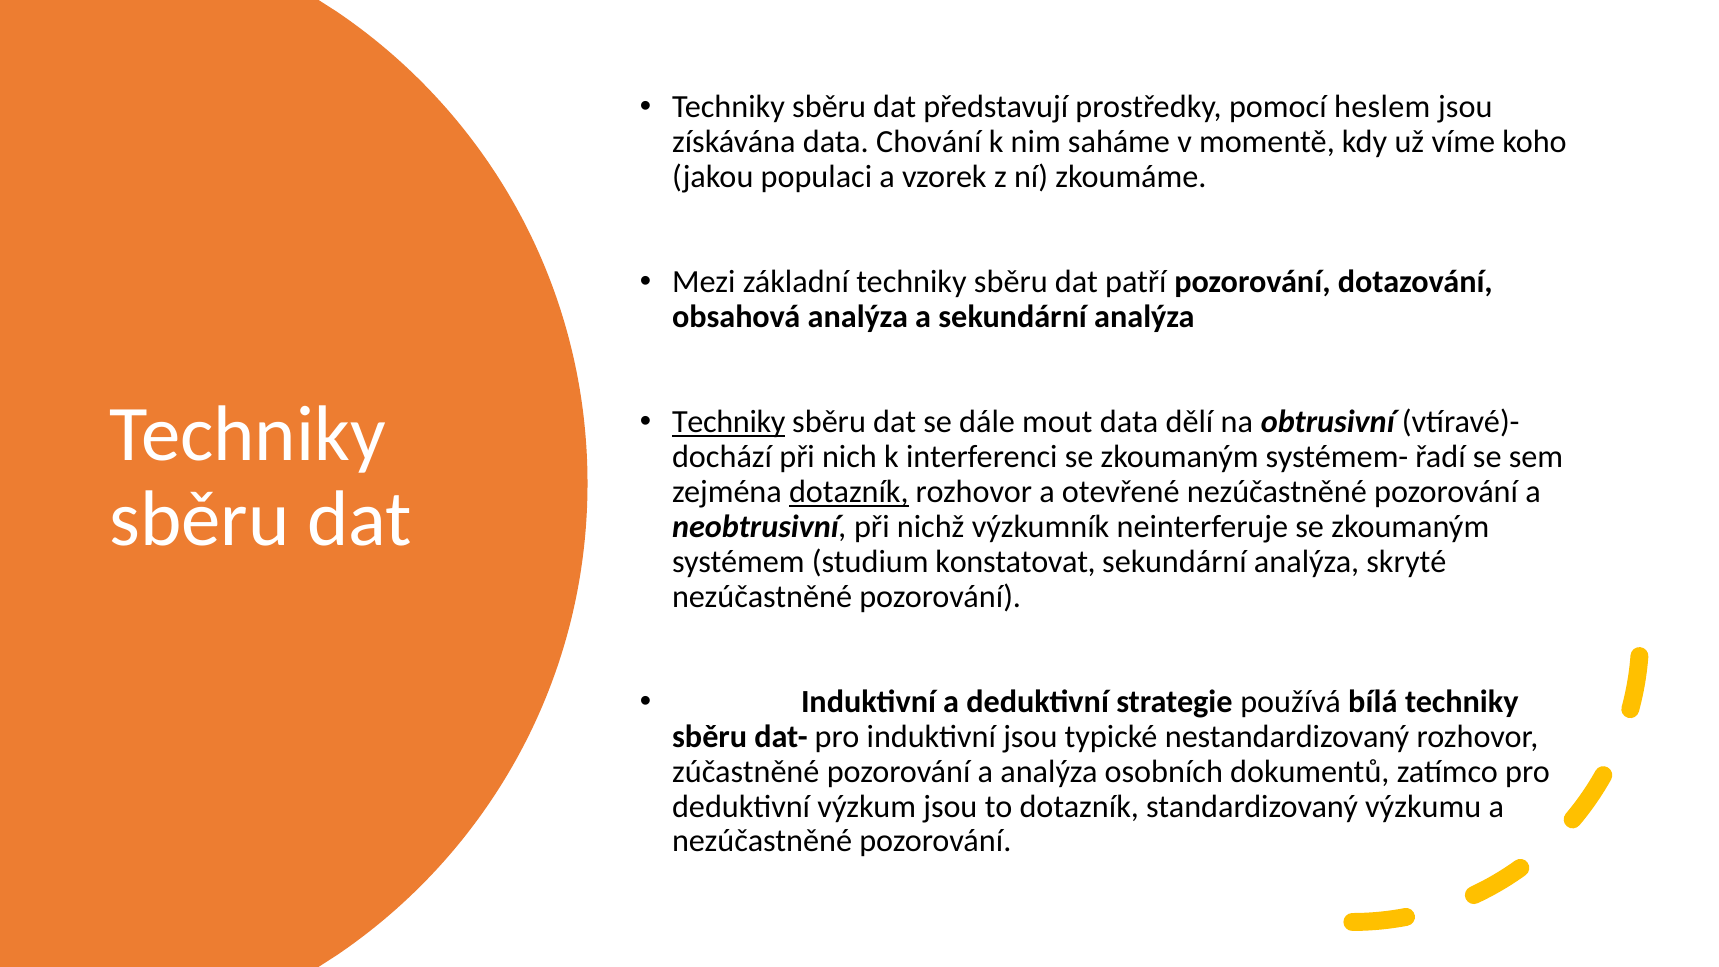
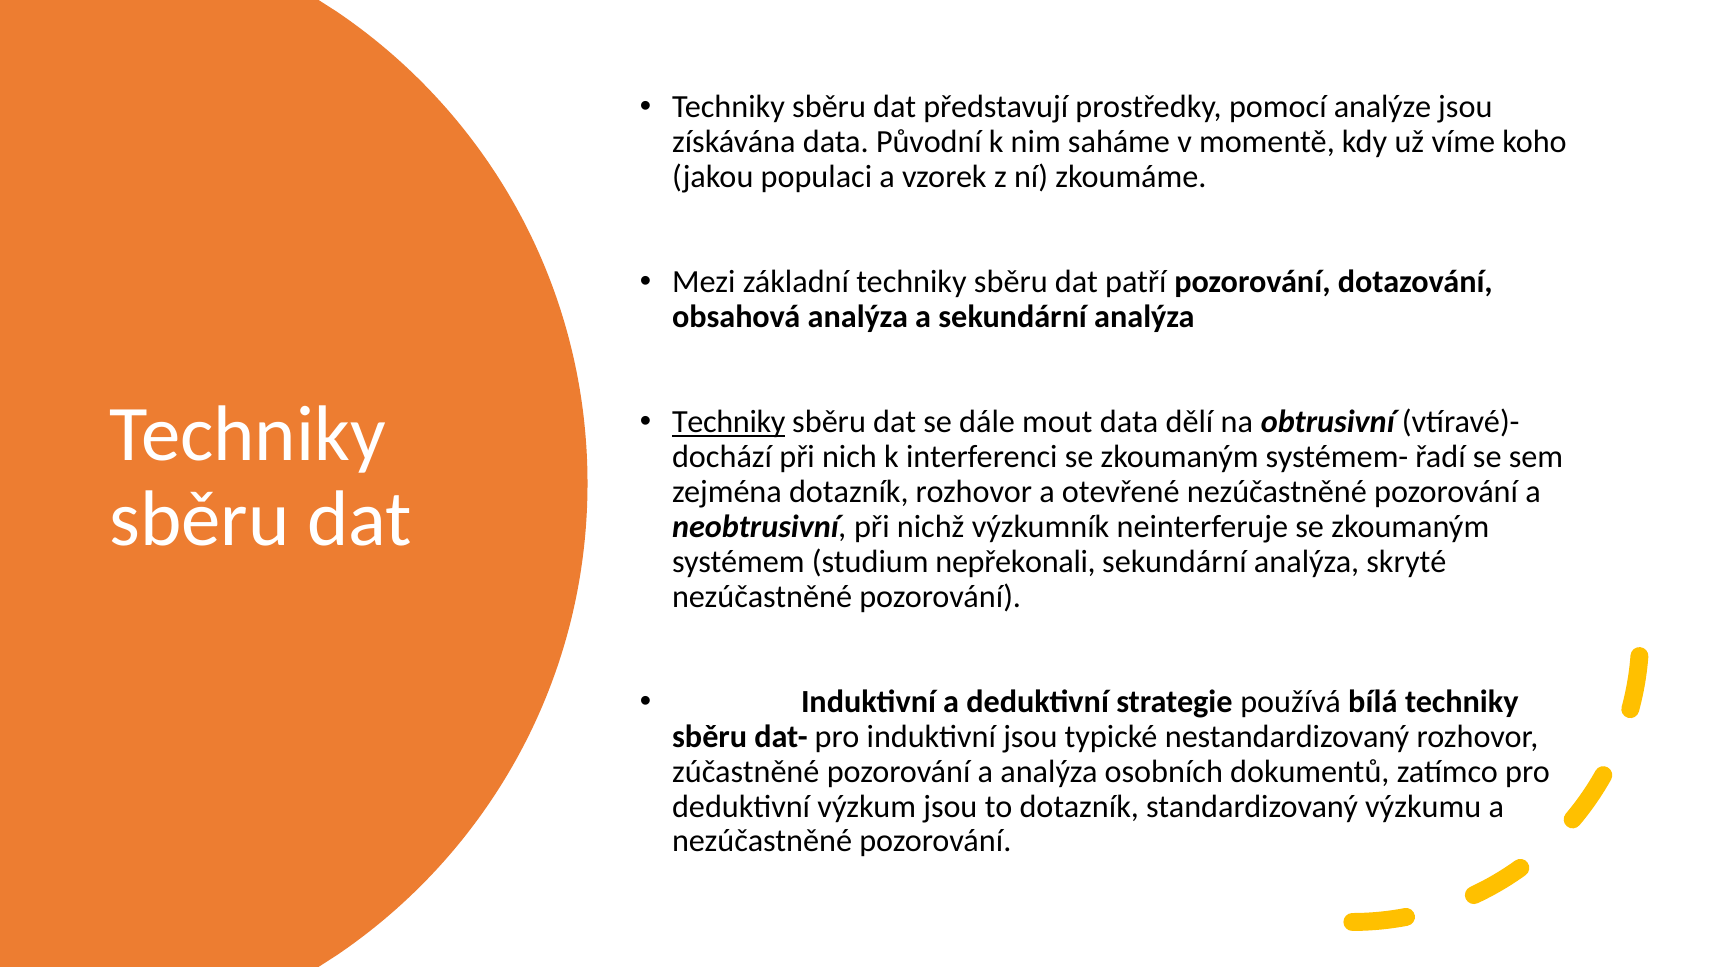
heslem: heslem -> analýze
Chování: Chování -> Původní
dotazník at (849, 492) underline: present -> none
konstatovat: konstatovat -> nepřekonali
